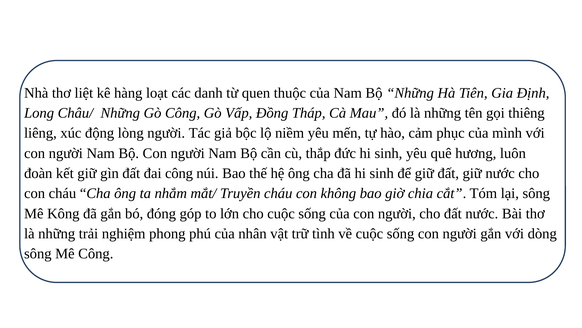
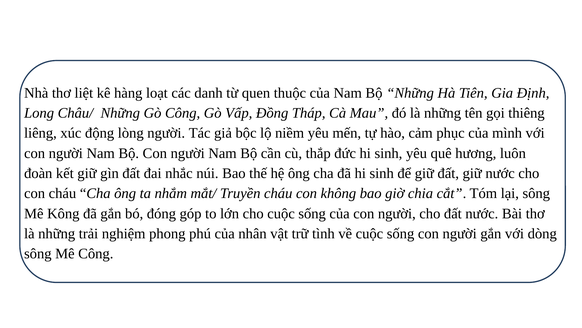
đai công: công -> nhắc
